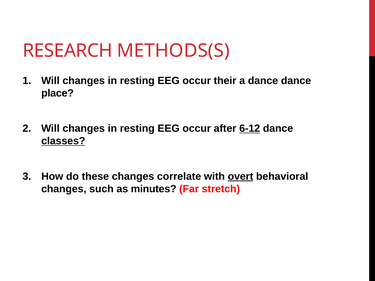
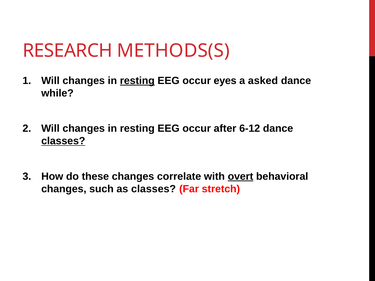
resting at (137, 81) underline: none -> present
their: their -> eyes
a dance: dance -> asked
place: place -> while
6-12 underline: present -> none
as minutes: minutes -> classes
